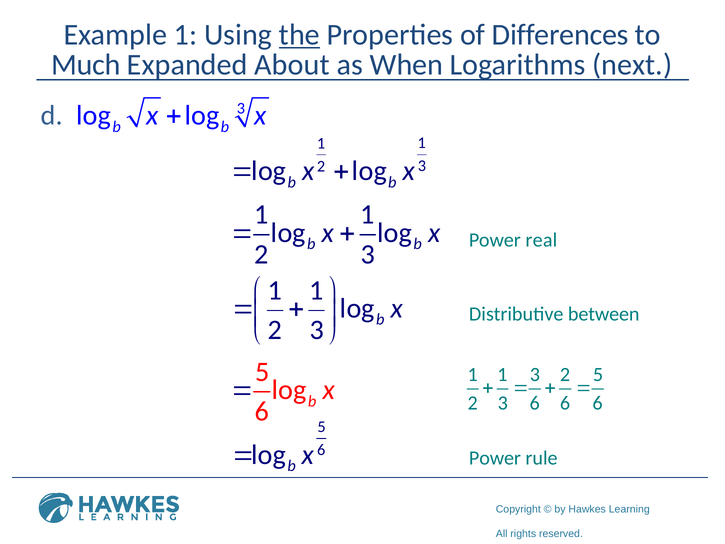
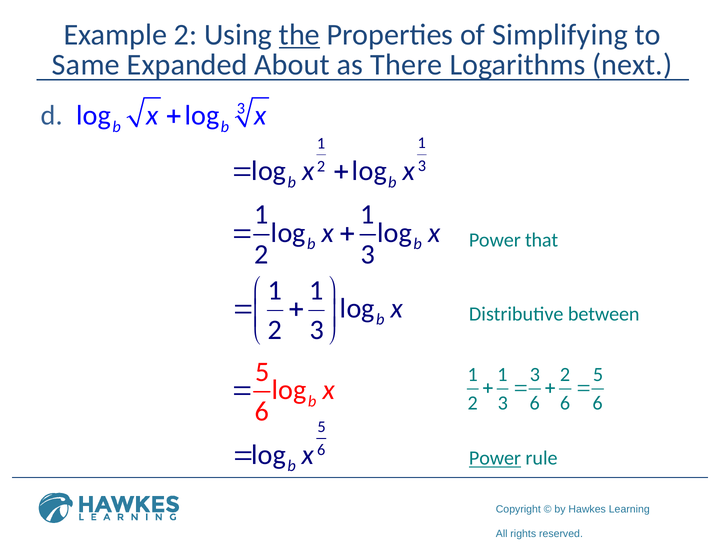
Example 1: 1 -> 2
Differences: Differences -> Simplifying
Much: Much -> Same
When: When -> There
real: real -> that
Power at (495, 458) underline: none -> present
